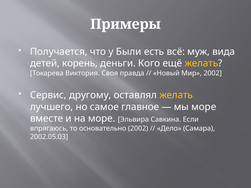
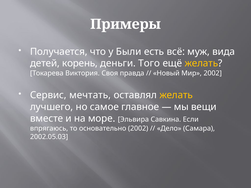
Кого: Кого -> Того
другому: другому -> мечтать
мы море: море -> вещи
